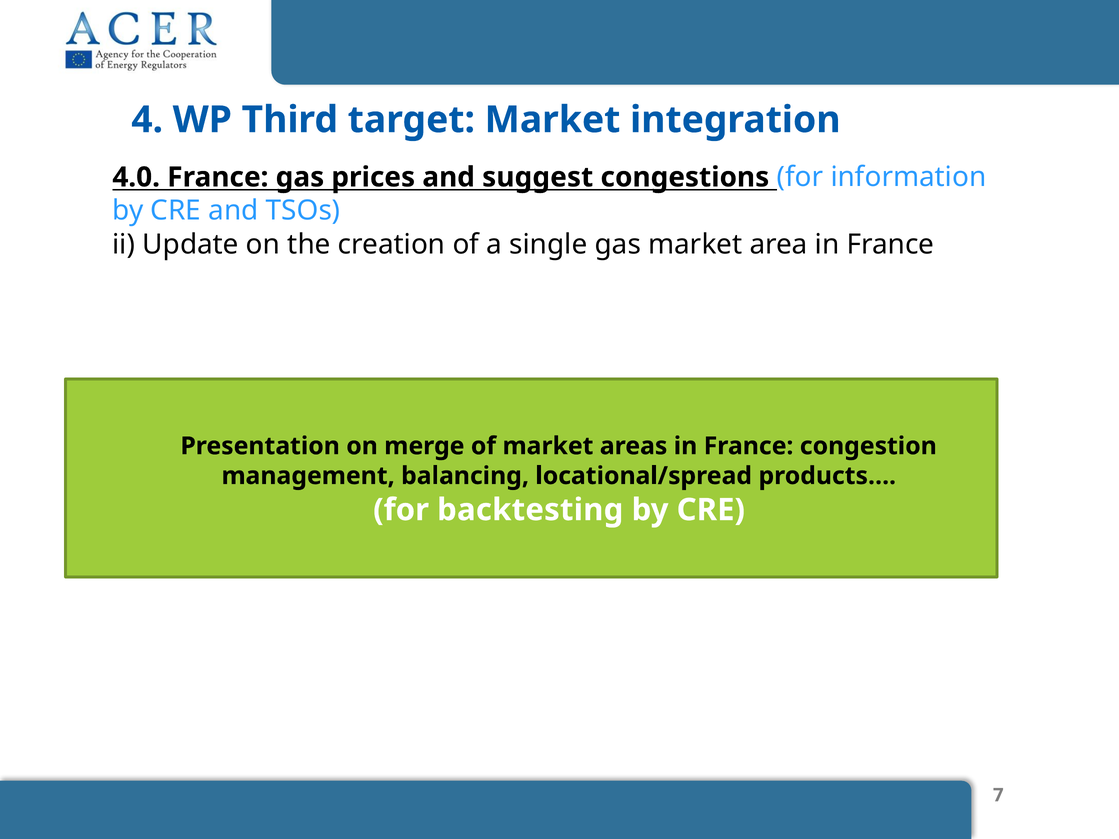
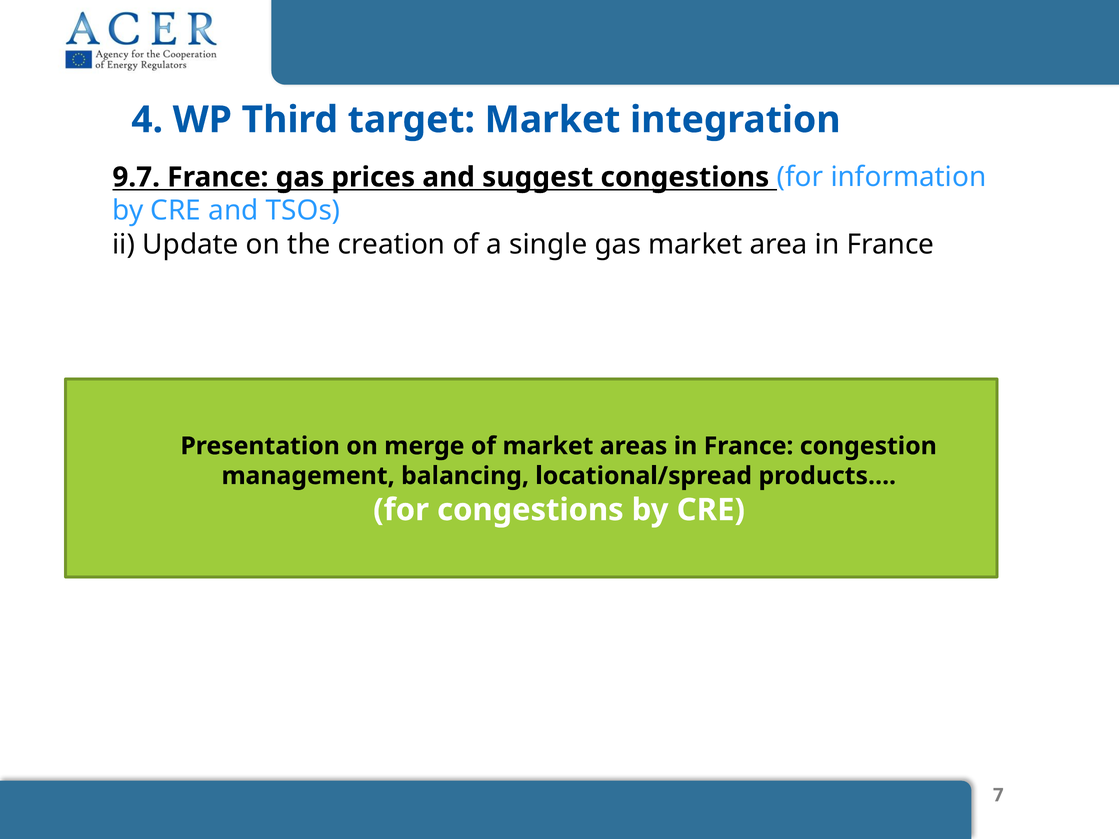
4.0: 4.0 -> 9.7
for backtesting: backtesting -> congestions
